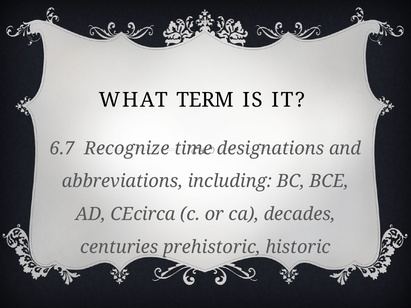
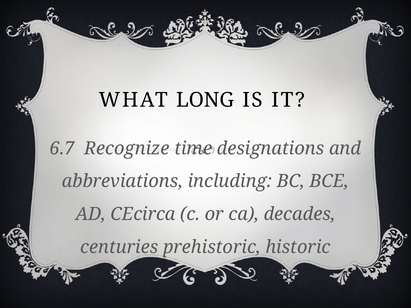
TERM: TERM -> LONG
